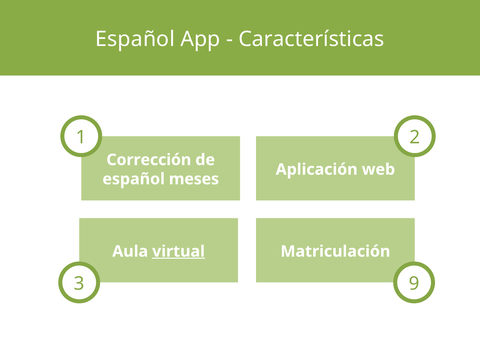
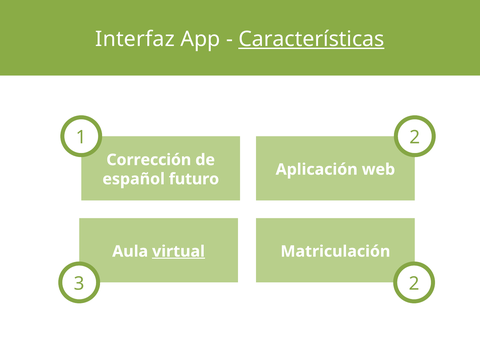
Español at (135, 39): Español -> Interfaz
Características underline: none -> present
meses: meses -> futuro
3 9: 9 -> 2
